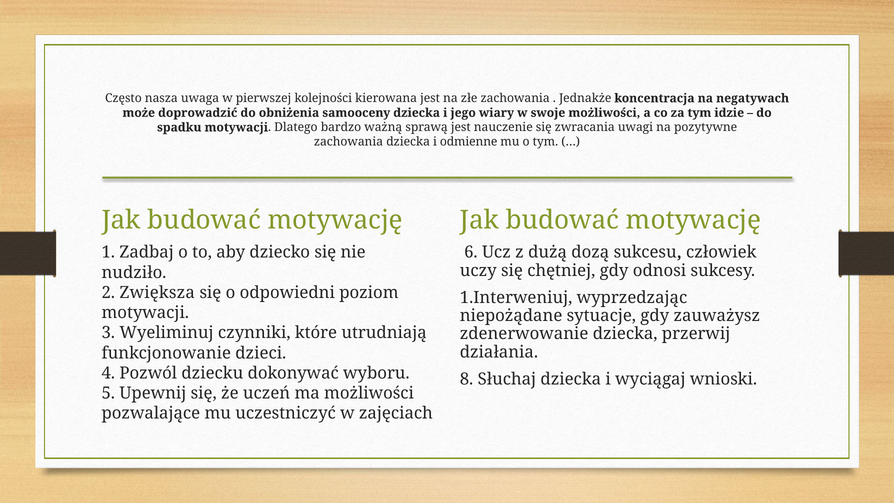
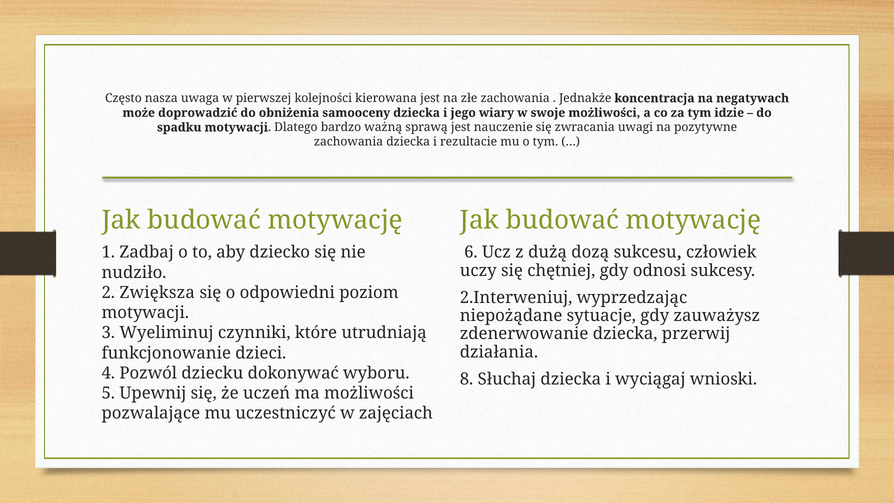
odmienne: odmienne -> rezultacie
1.Interweniuj: 1.Interweniuj -> 2.Interweniuj
